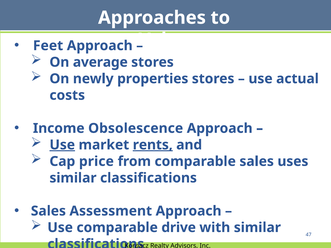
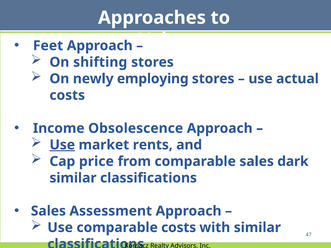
average: average -> shifting
properties: properties -> employing
rents underline: present -> none
uses: uses -> dark
comparable drive: drive -> costs
